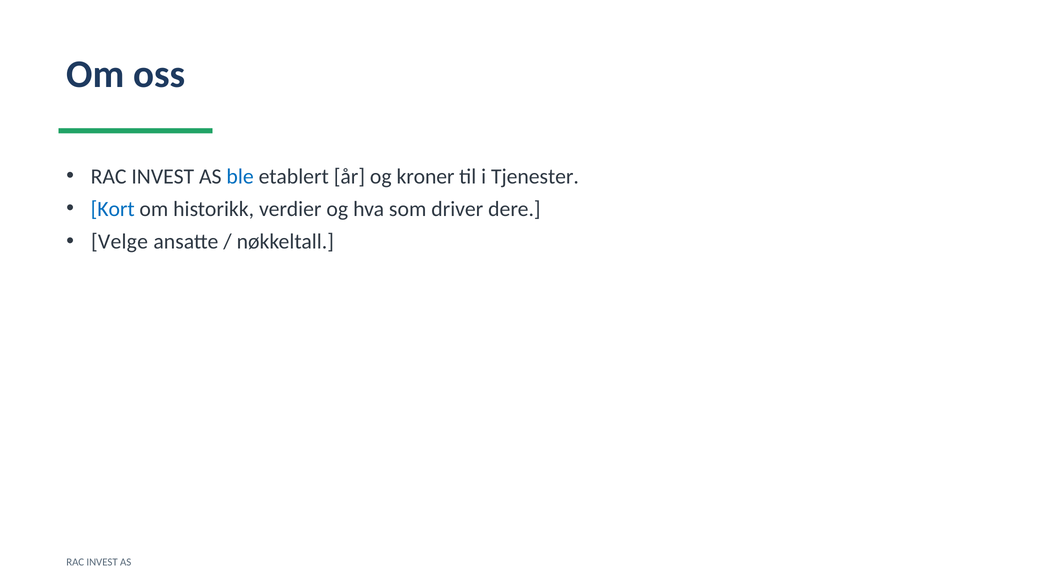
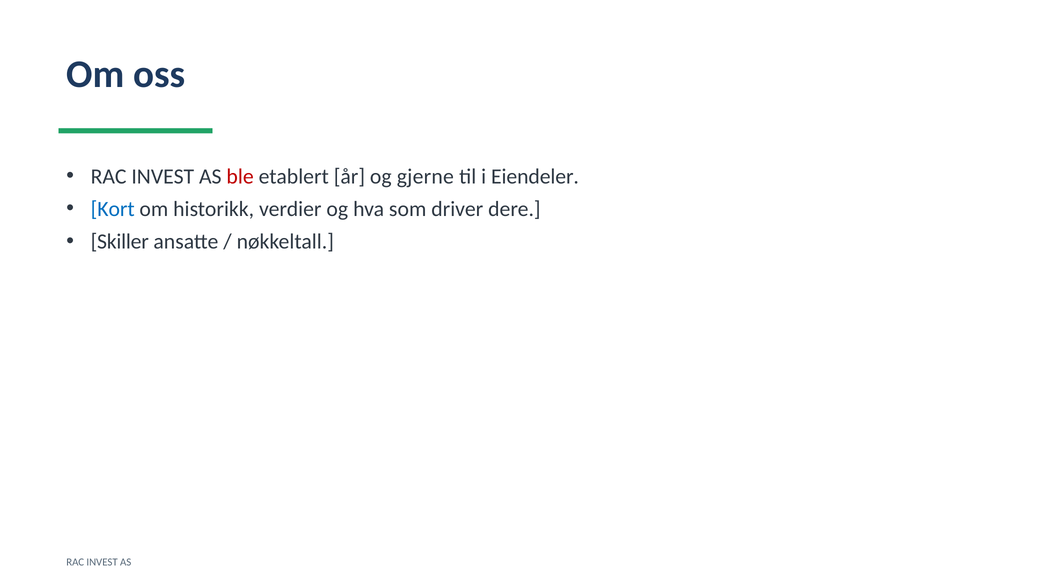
ble colour: blue -> red
kroner: kroner -> gjerne
Tjenester: Tjenester -> Eiendeler
Velge: Velge -> Skiller
